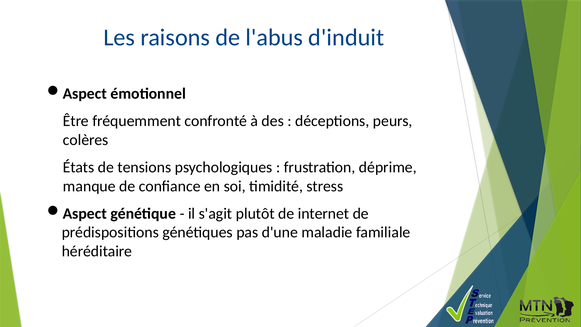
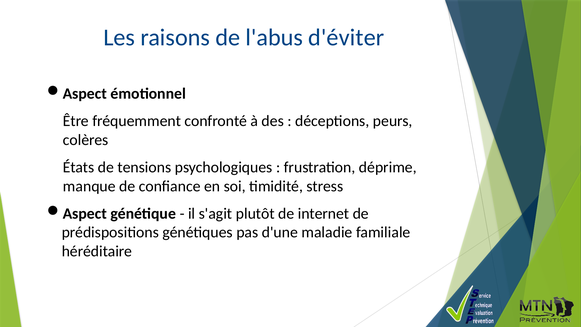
d'induit: d'induit -> d'éviter
